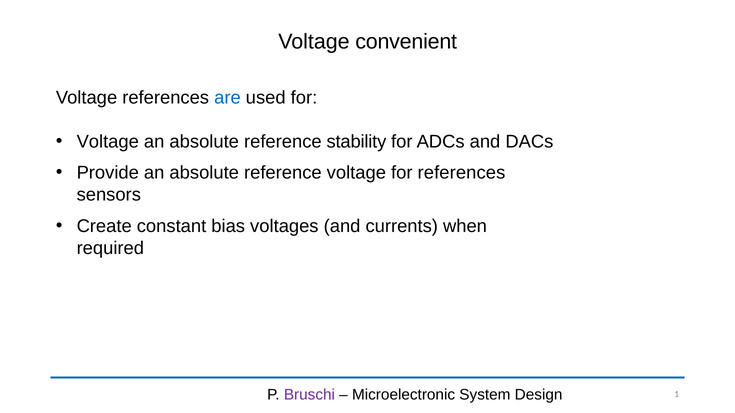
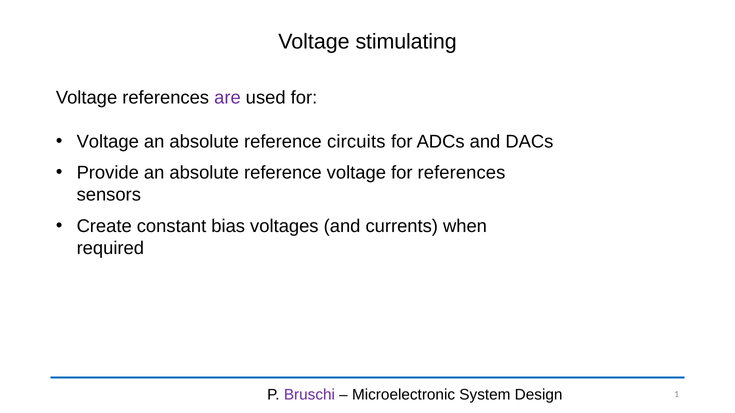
convenient: convenient -> stimulating
are colour: blue -> purple
stability: stability -> circuits
